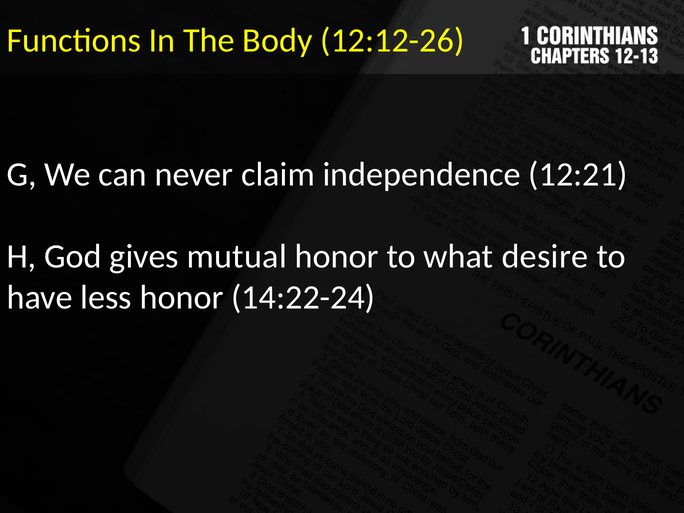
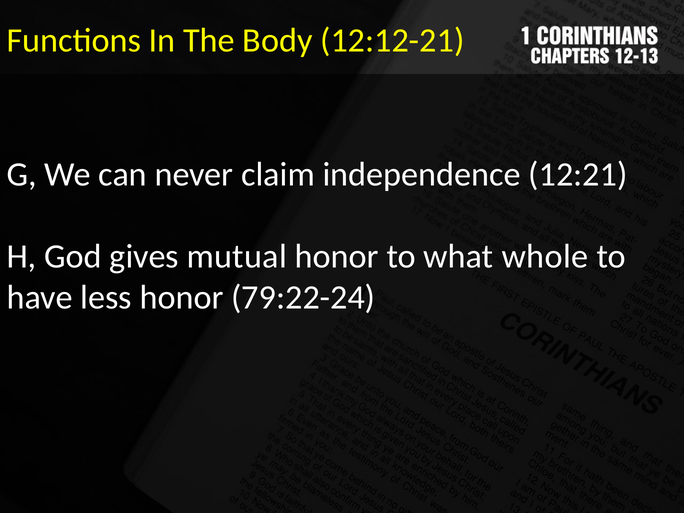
12:12-26: 12:12-26 -> 12:12-21
desire: desire -> whole
14:22-24: 14:22-24 -> 79:22-24
